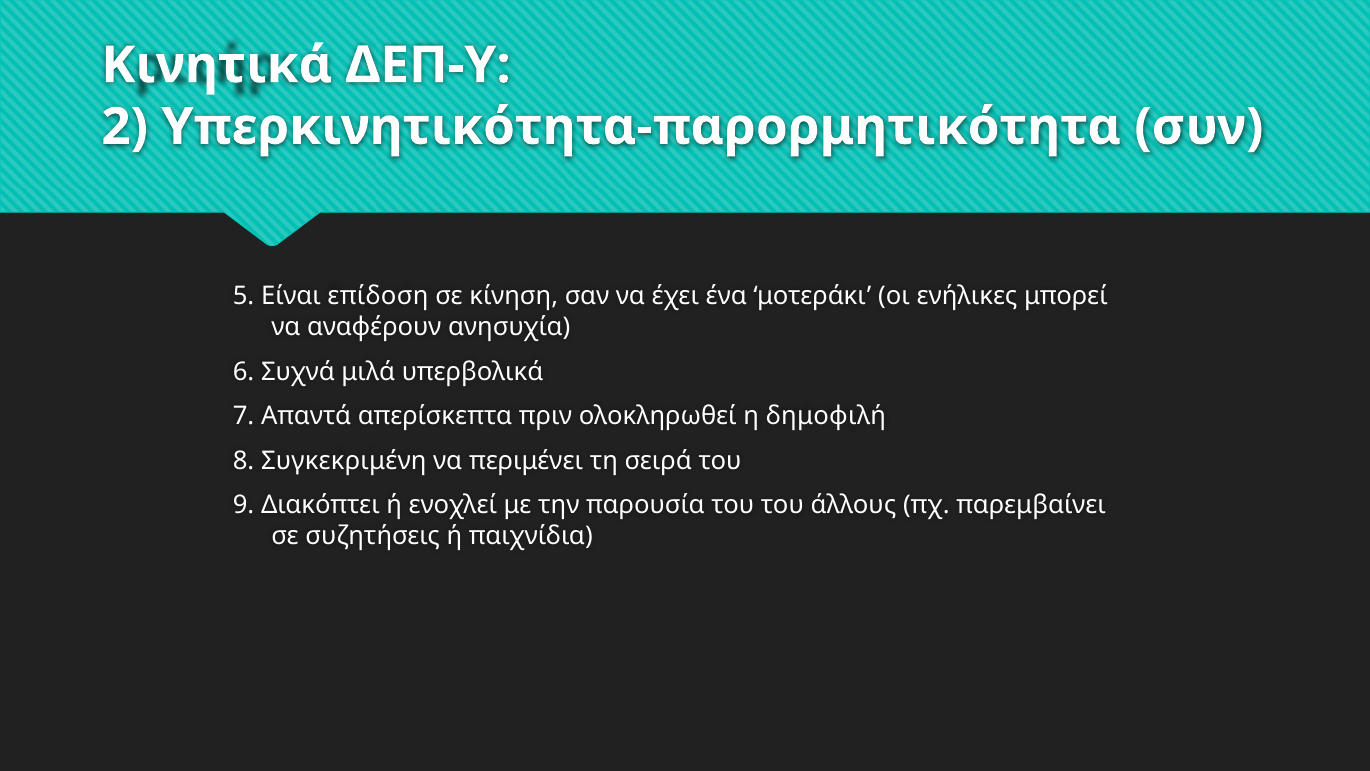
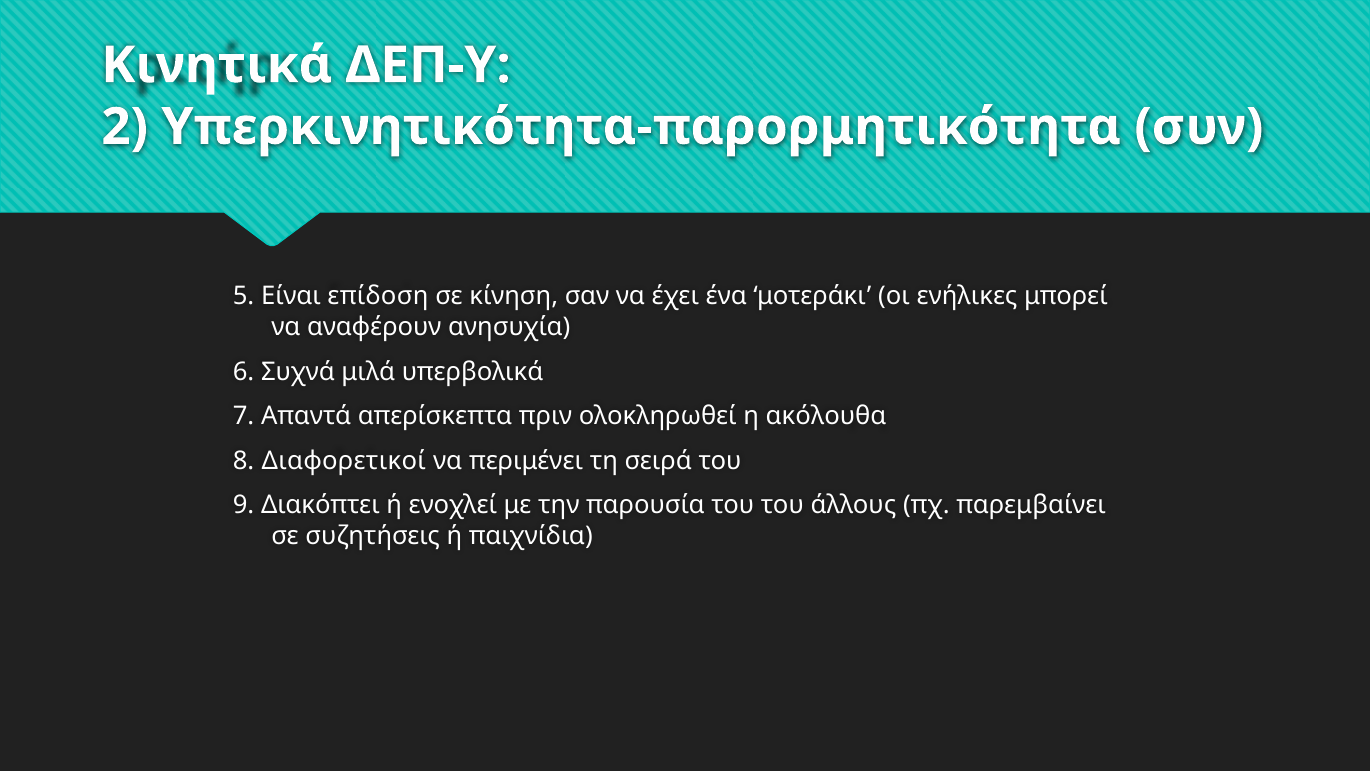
δημοφιλή: δημοφιλή -> ακόλουθα
Συγκεκριμένη: Συγκεκριμένη -> Διαφορετικοί
